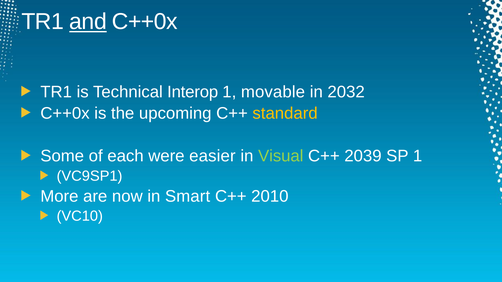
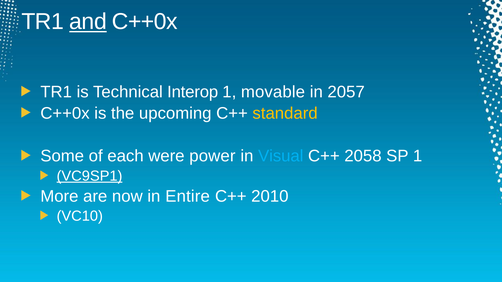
2032: 2032 -> 2057
easier: easier -> power
Visual colour: light green -> light blue
2039: 2039 -> 2058
VC9SP1 underline: none -> present
Smart: Smart -> Entire
